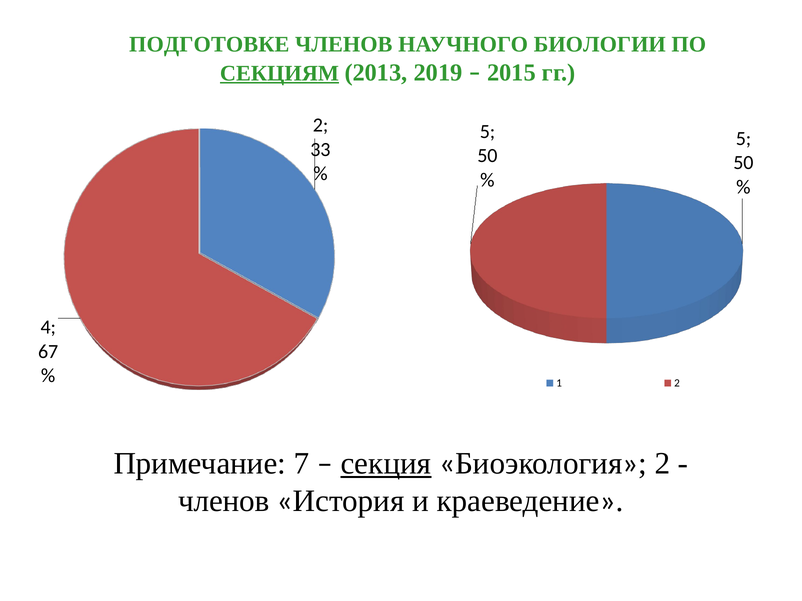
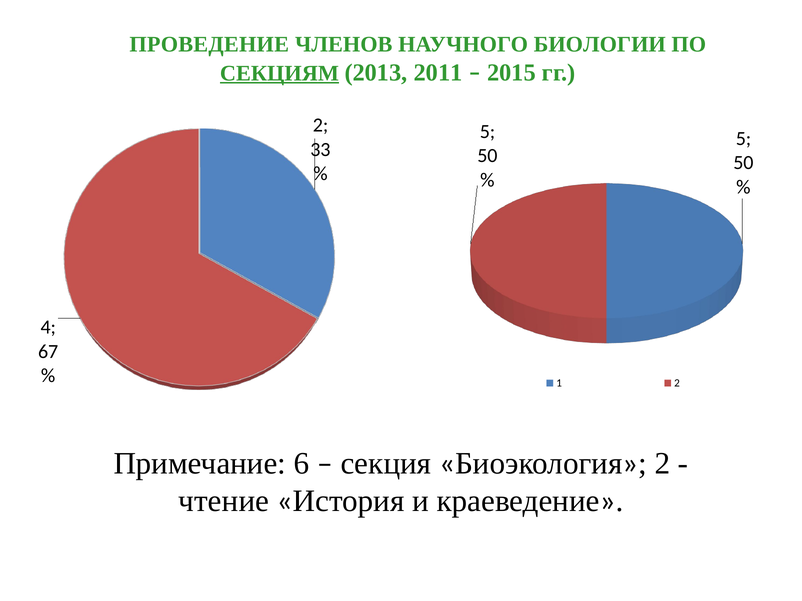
ПОДГОТОВКЕ: ПОДГОТОВКЕ -> ПРОВЕДЕНИЕ
2019: 2019 -> 2011
7: 7 -> 6
секция underline: present -> none
членов at (224, 501): членов -> чтение
